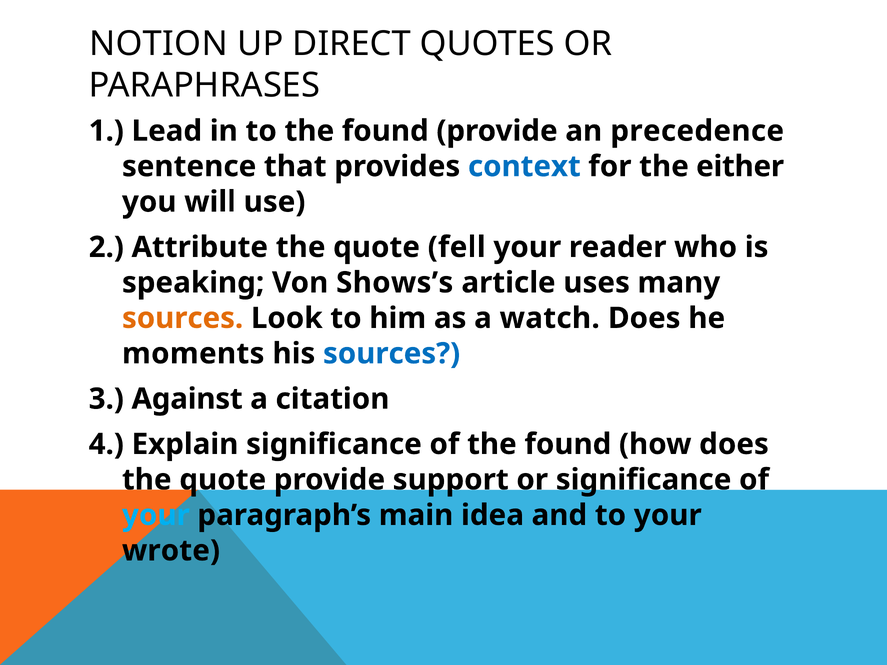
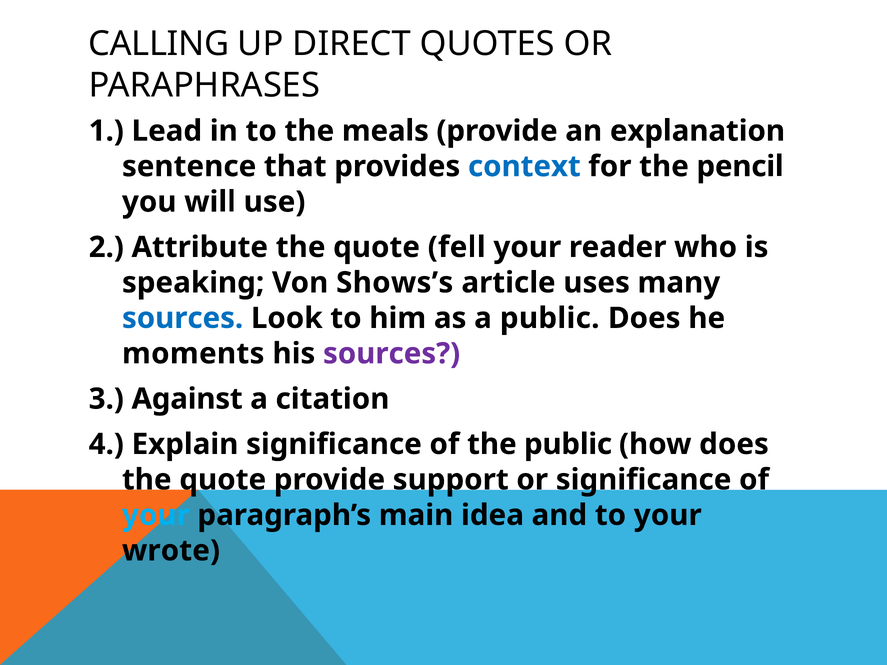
NOTION: NOTION -> CALLING
to the found: found -> meals
precedence: precedence -> explanation
either: either -> pencil
sources at (183, 318) colour: orange -> blue
a watch: watch -> public
sources at (392, 354) colour: blue -> purple
of the found: found -> public
